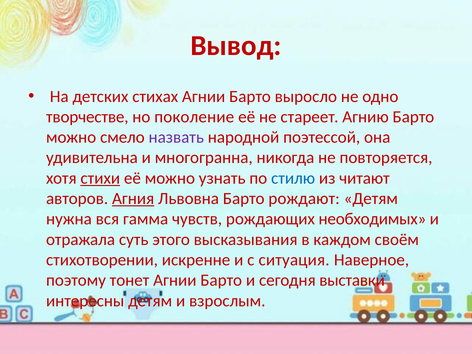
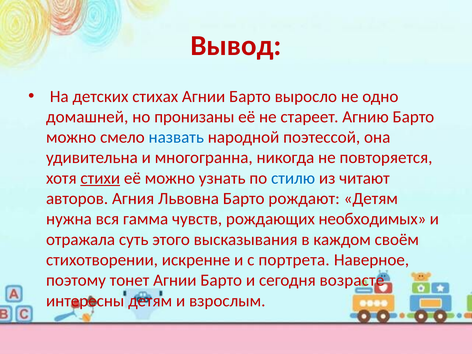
творчестве: творчестве -> домашней
поколение: поколение -> пронизаны
назвать colour: purple -> blue
Агния underline: present -> none
ситуация: ситуация -> портрета
выставки: выставки -> возрасте
